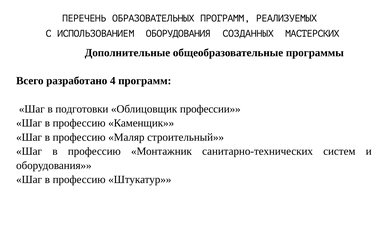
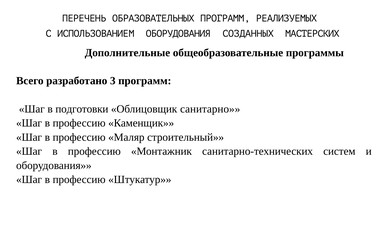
4: 4 -> 3
профессии: профессии -> санитарно
